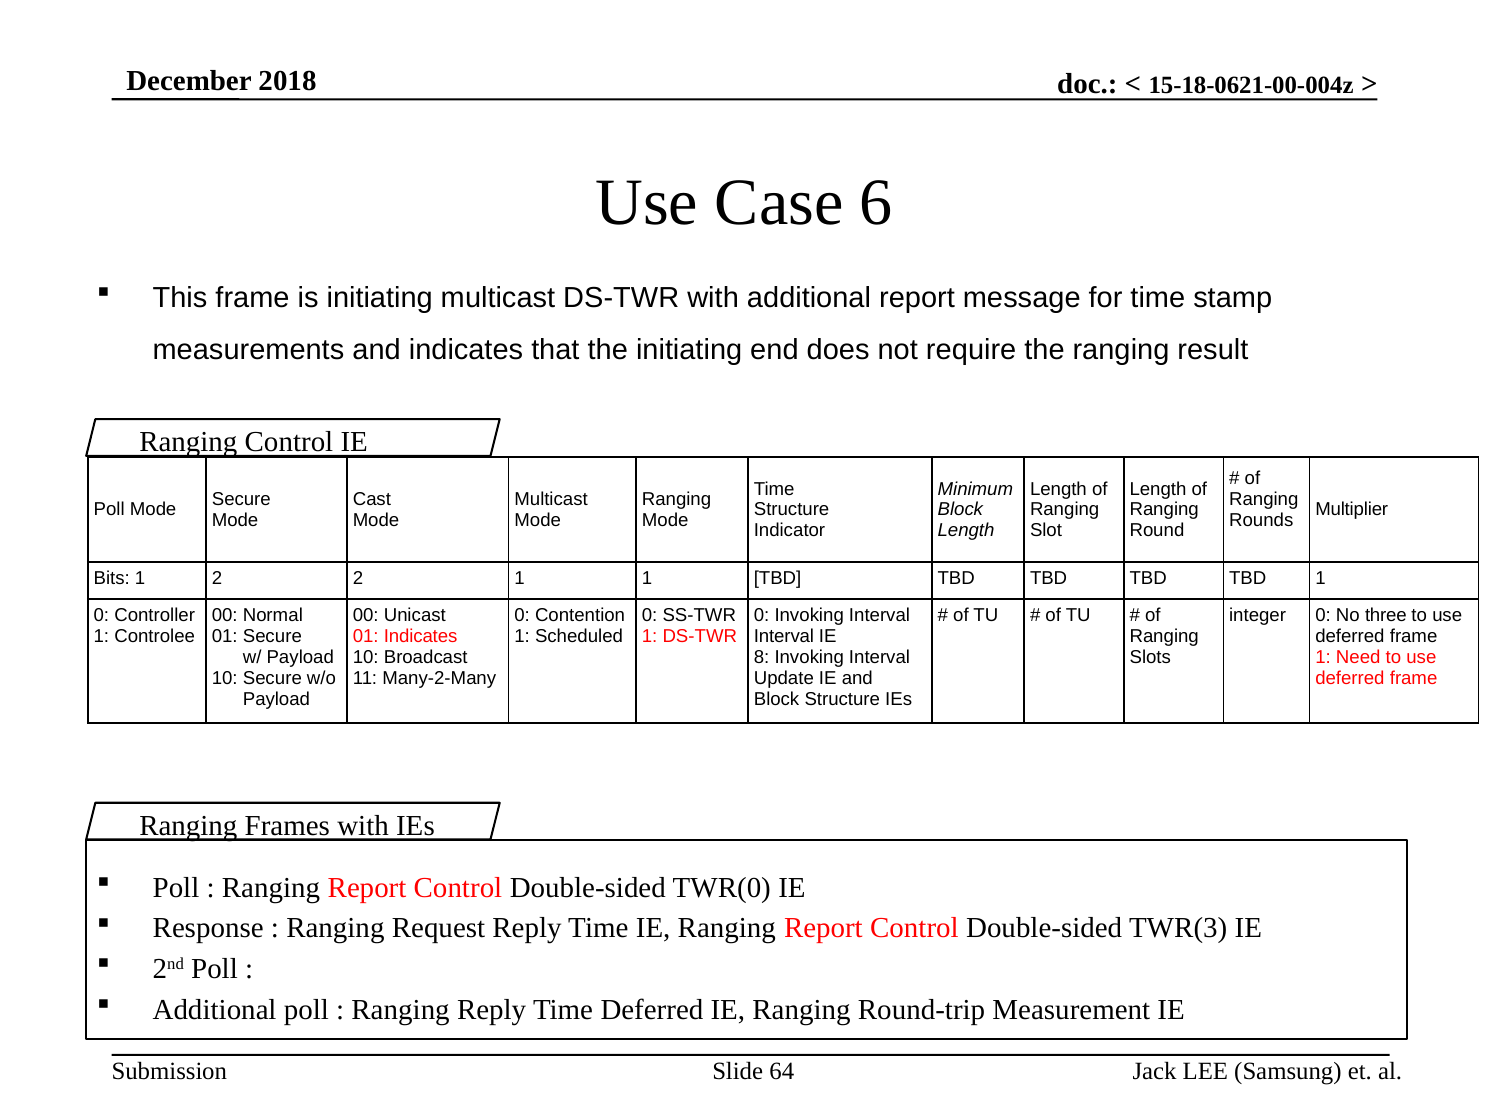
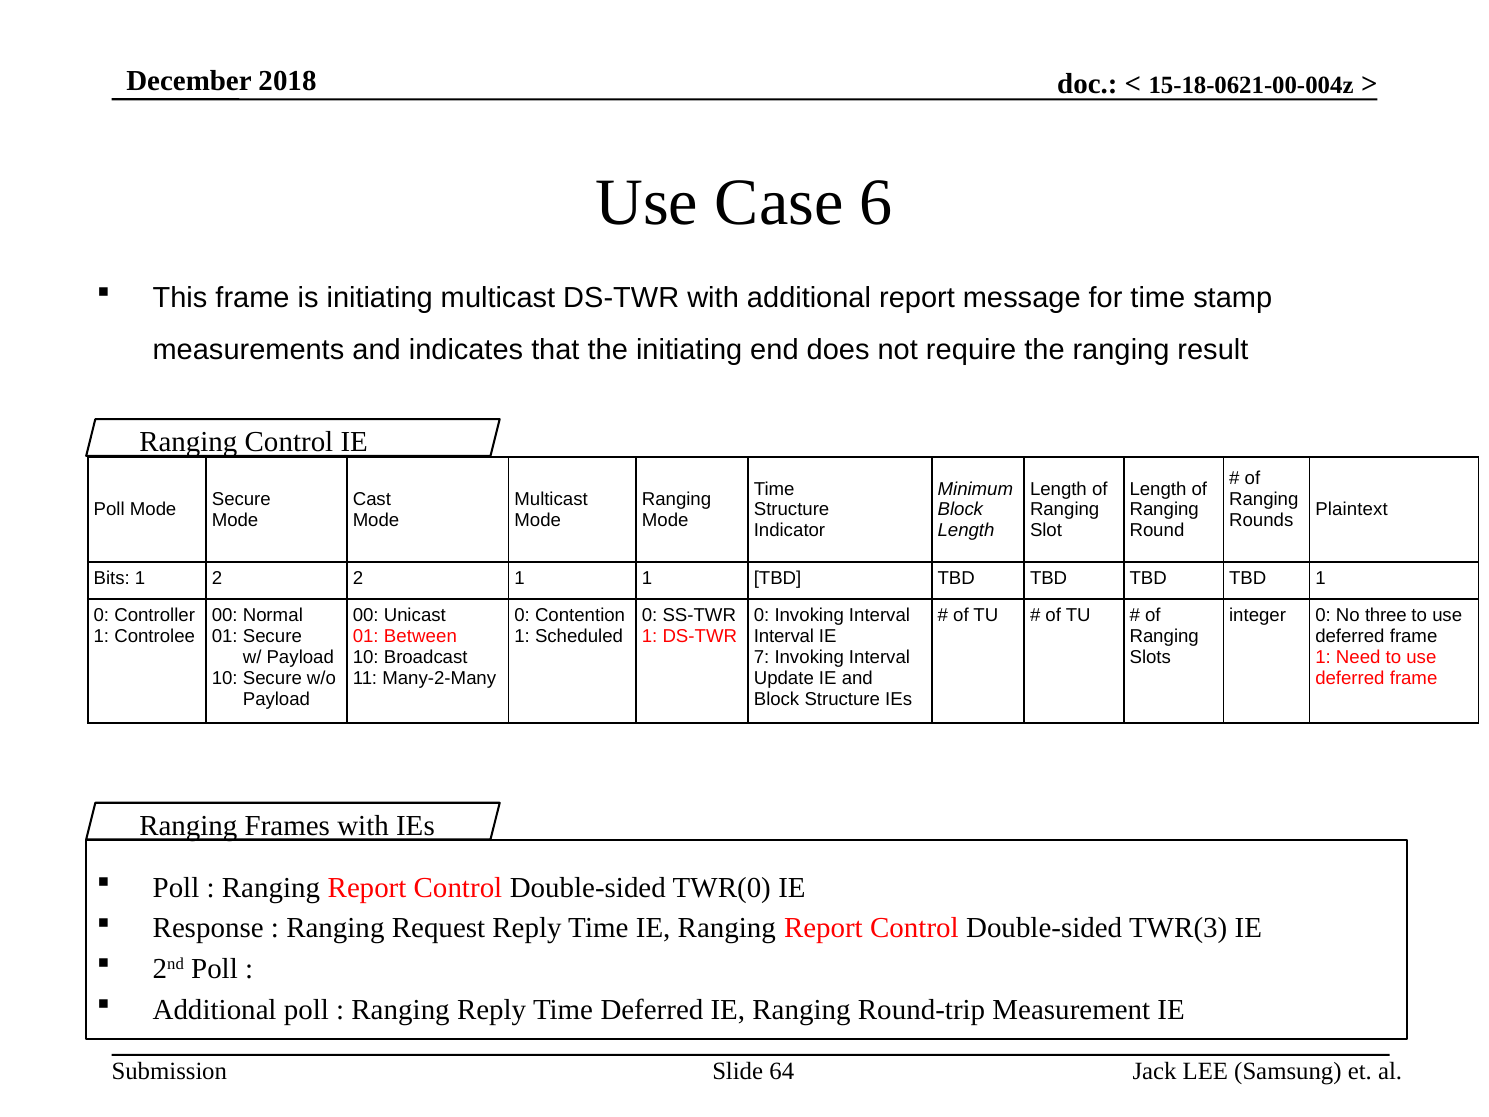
Multiplier: Multiplier -> Plaintext
01 Indicates: Indicates -> Between
8: 8 -> 7
